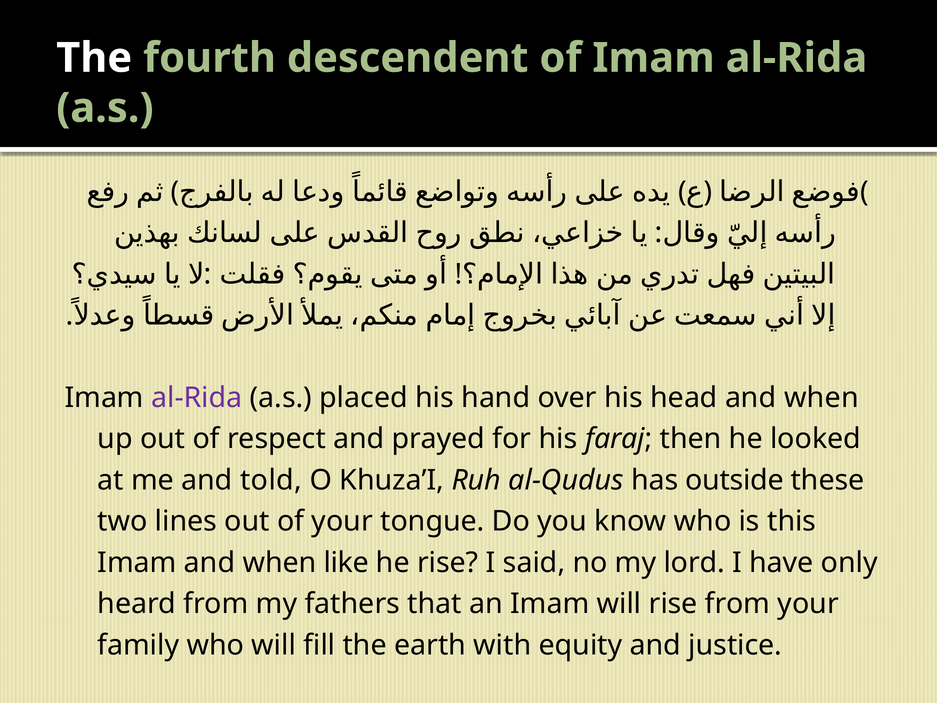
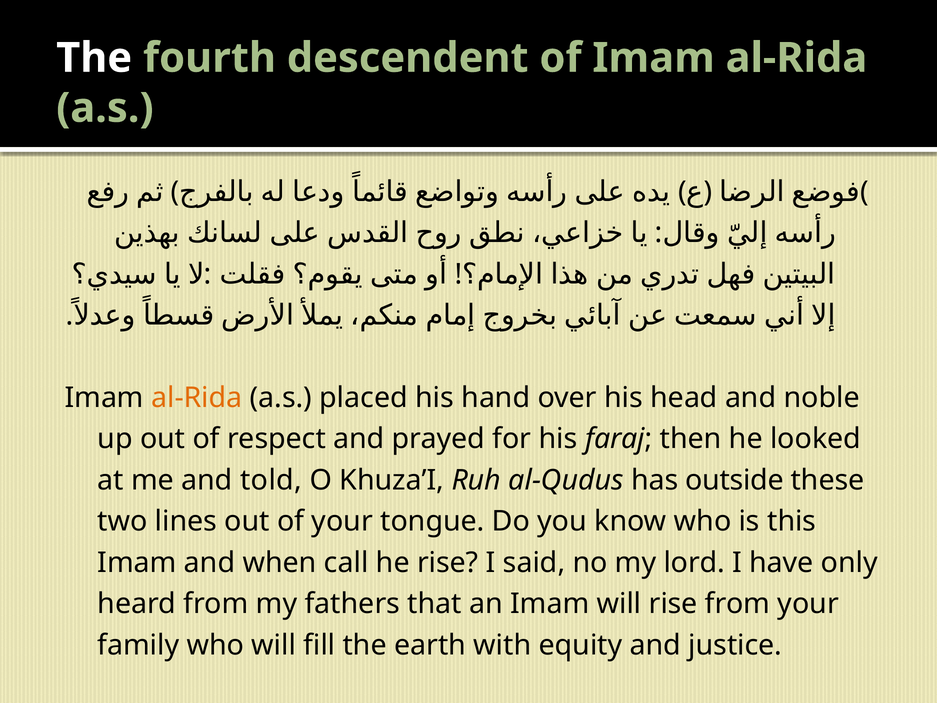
al-Rida at (197, 398) colour: purple -> orange
head and when: when -> noble
like: like -> call
